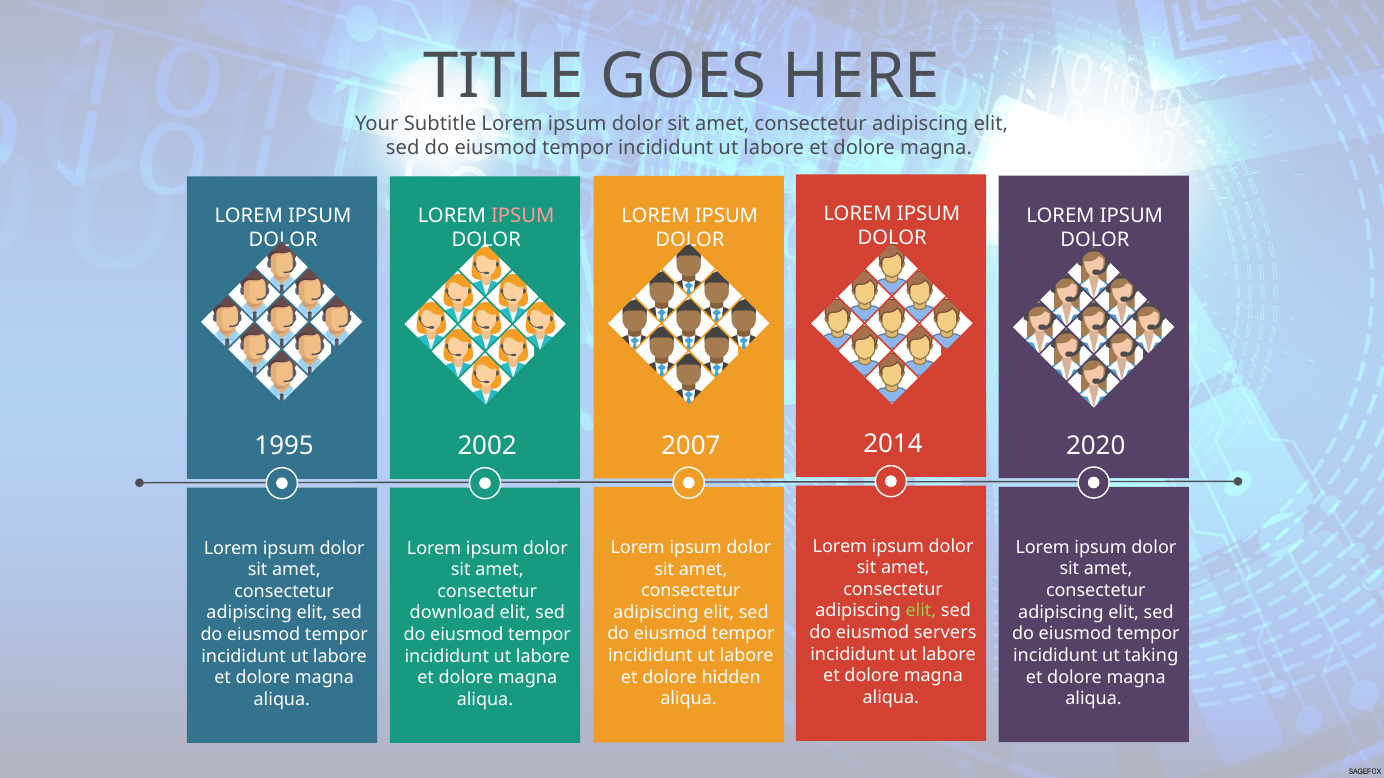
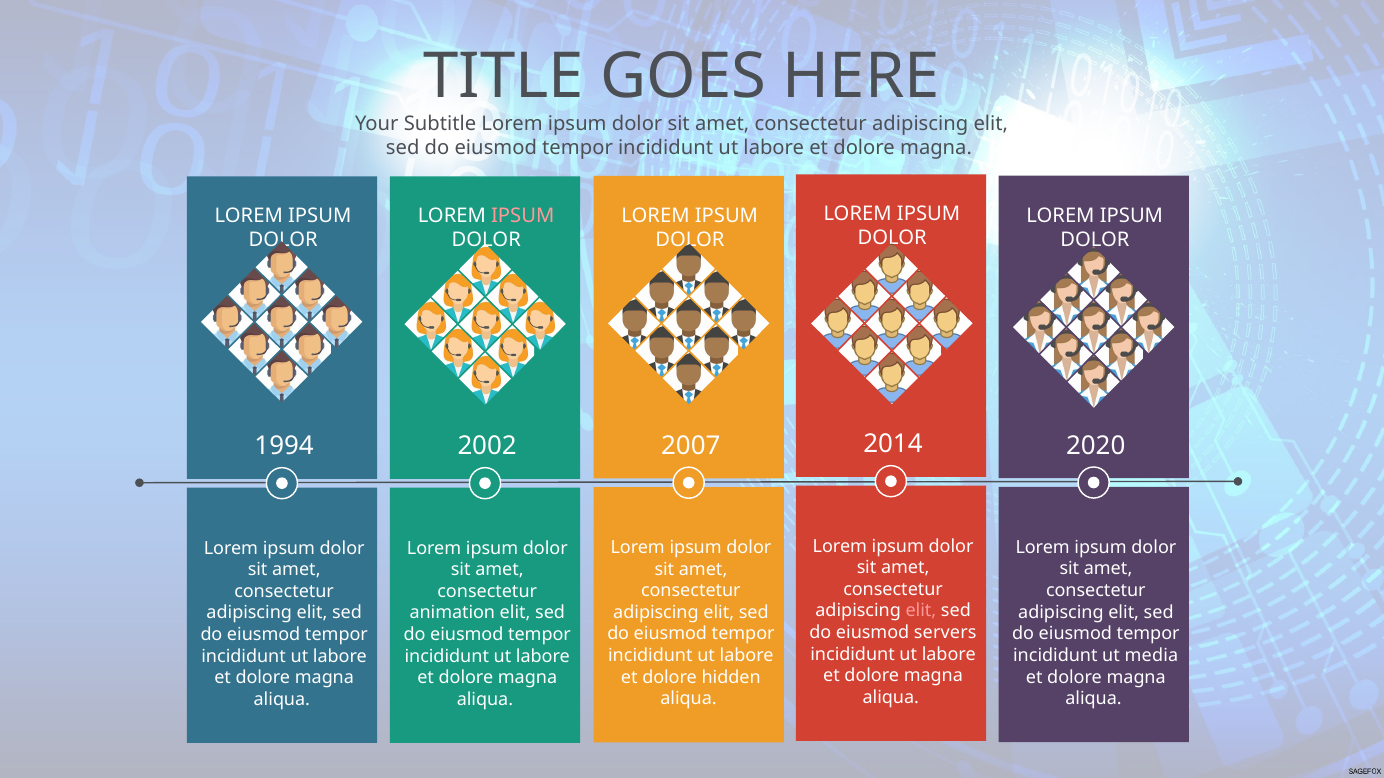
1995: 1995 -> 1994
elit at (921, 611) colour: light green -> pink
download: download -> animation
taking: taking -> media
